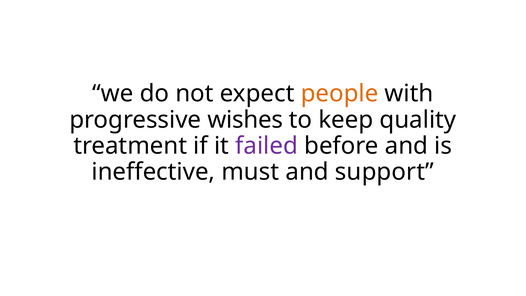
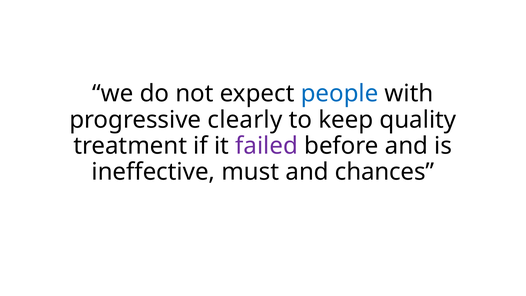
people colour: orange -> blue
wishes: wishes -> clearly
support: support -> chances
